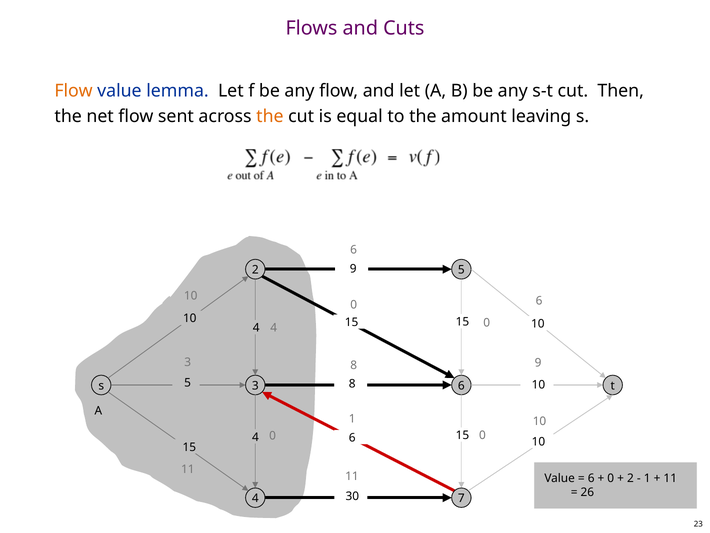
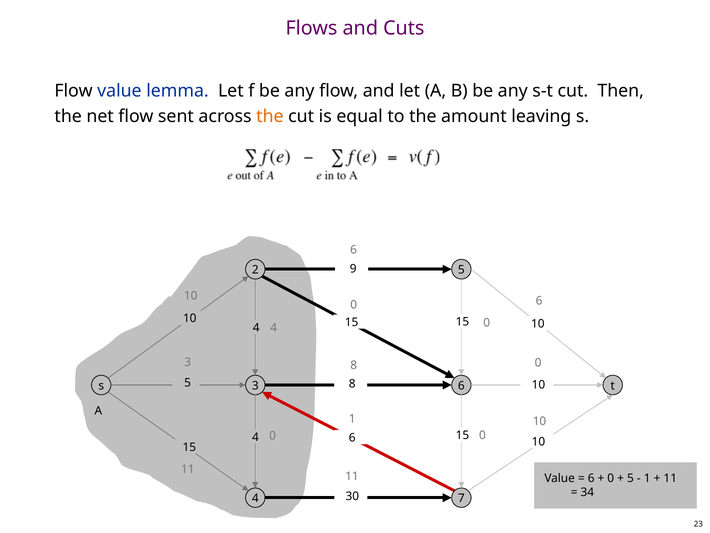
Flow at (74, 91) colour: orange -> black
9 at (538, 363): 9 -> 0
2 at (630, 478): 2 -> 5
26: 26 -> 34
